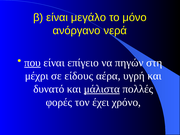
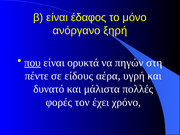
μεγάλο: μεγάλο -> έδαφος
νερά: νερά -> ξηρή
επίγειο: επίγειο -> ορυκτά
μέχρι: μέχρι -> πέντε
μάλιστα underline: present -> none
